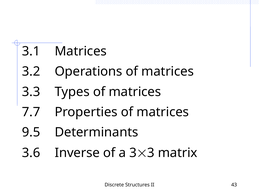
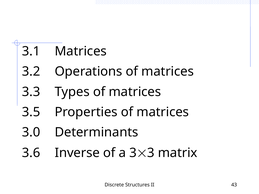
7.7: 7.7 -> 3.5
9.5: 9.5 -> 3.0
